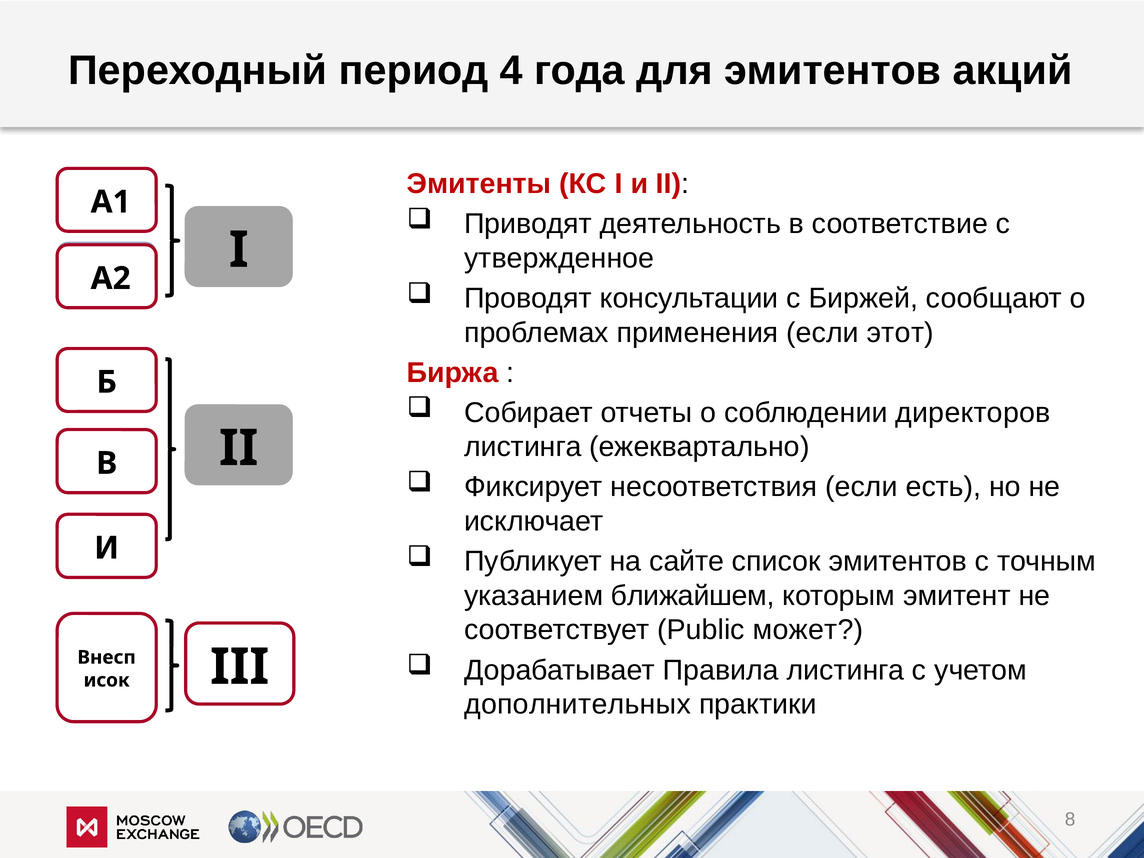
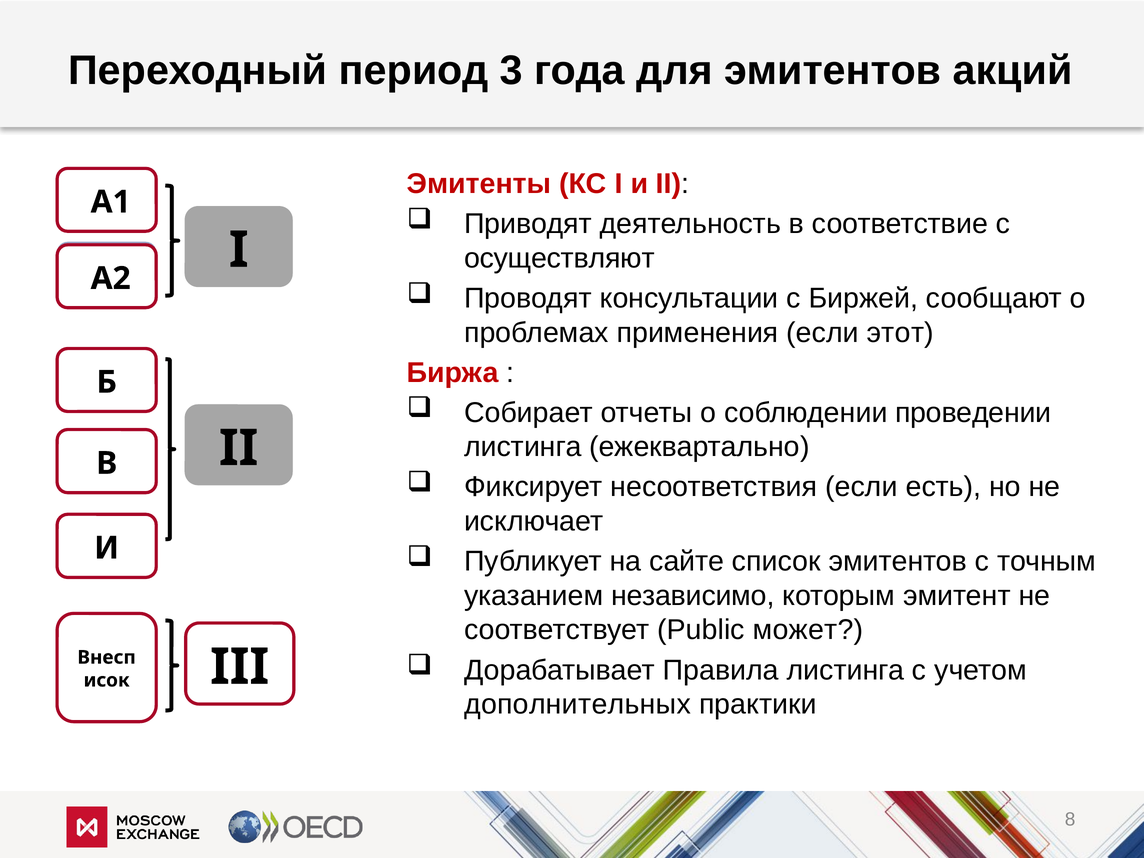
4: 4 -> 3
утвержденное: утвержденное -> осуществляют
директоров: директоров -> проведении
ближайшем: ближайшем -> независимо
